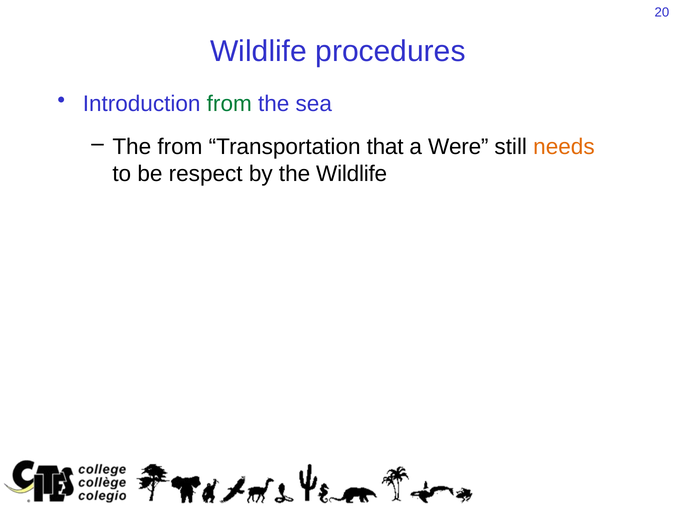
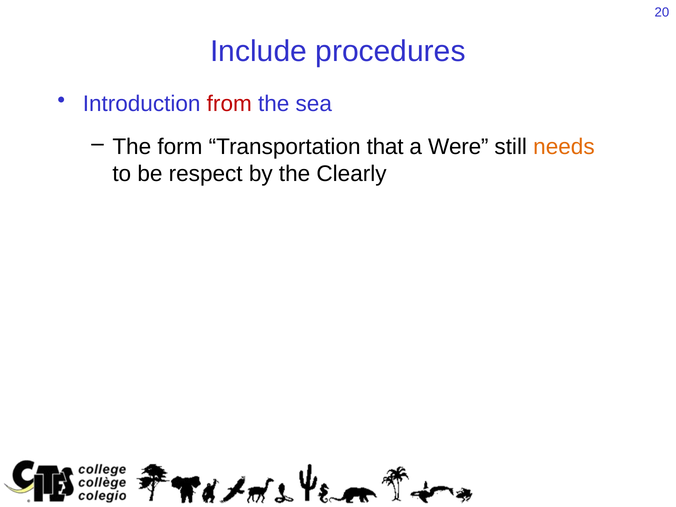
Wildlife at (259, 51): Wildlife -> Include
from at (229, 104) colour: green -> red
The from: from -> form
the Wildlife: Wildlife -> Clearly
